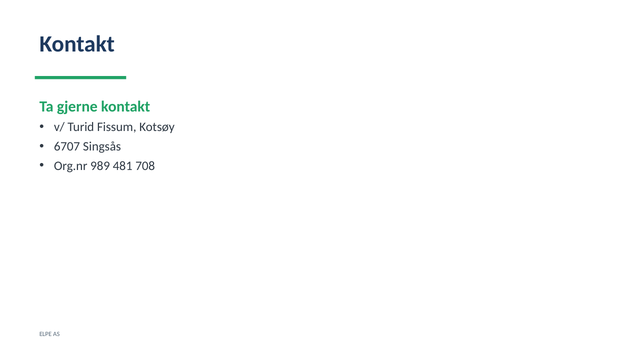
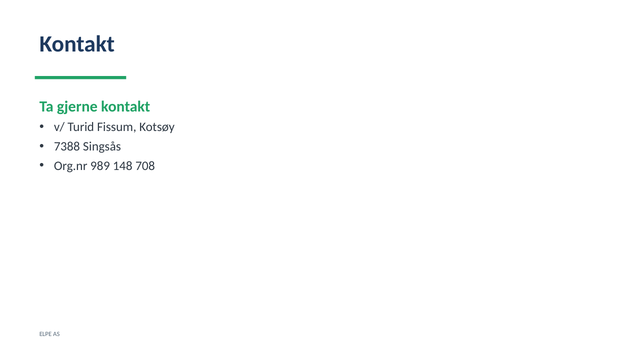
6707: 6707 -> 7388
481: 481 -> 148
